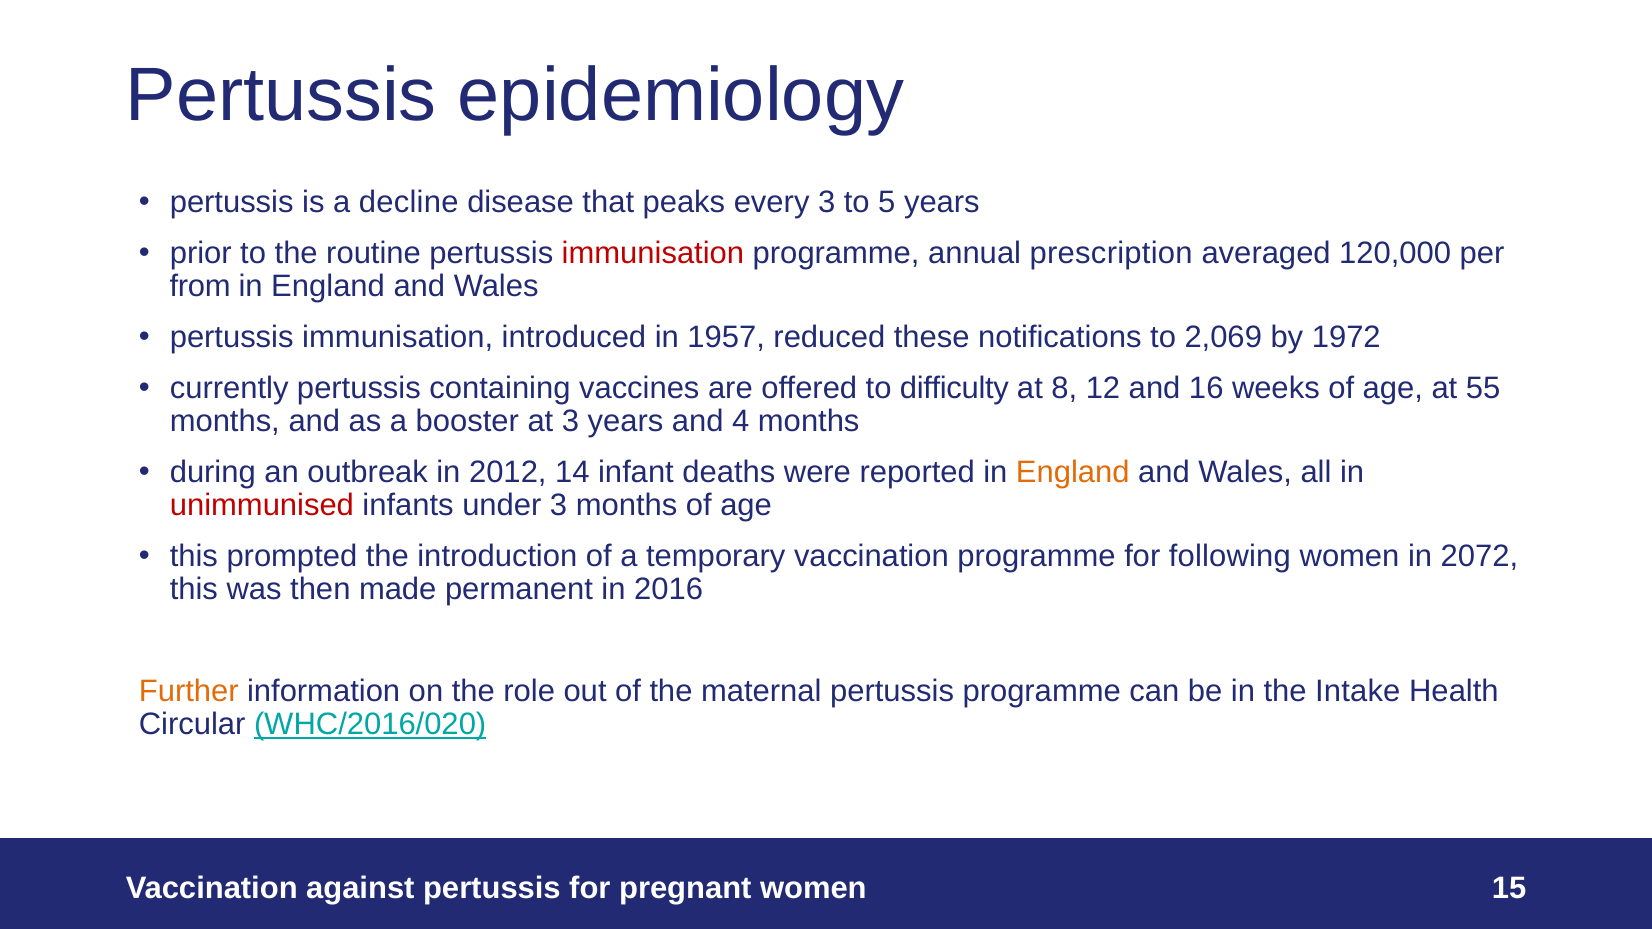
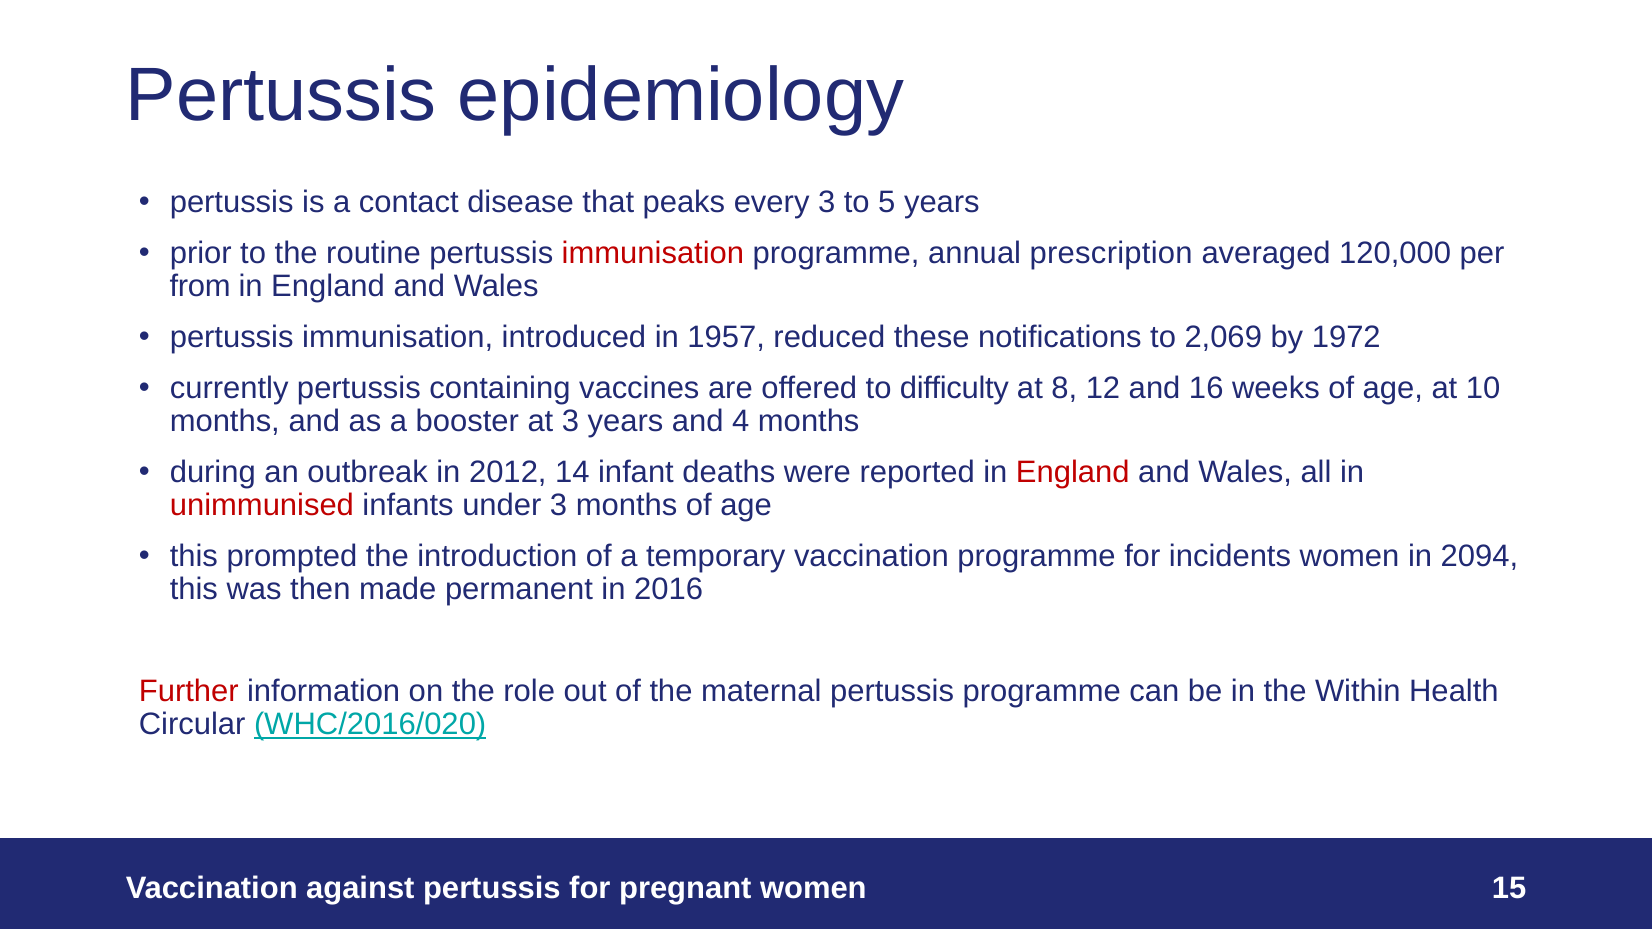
decline: decline -> contact
55: 55 -> 10
England at (1073, 472) colour: orange -> red
following: following -> incidents
2072: 2072 -> 2094
Further colour: orange -> red
Intake: Intake -> Within
